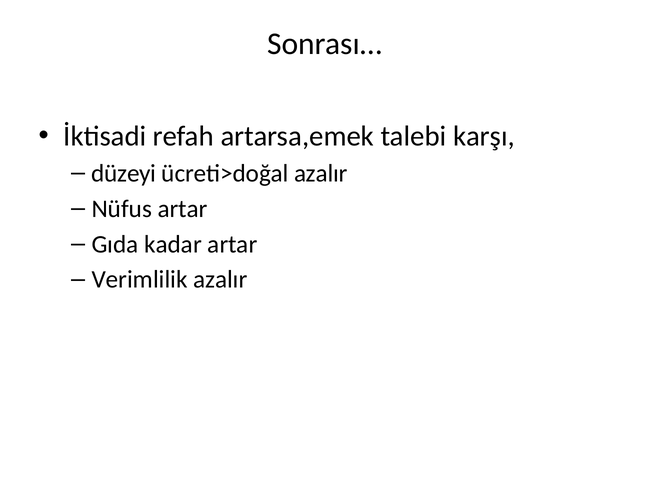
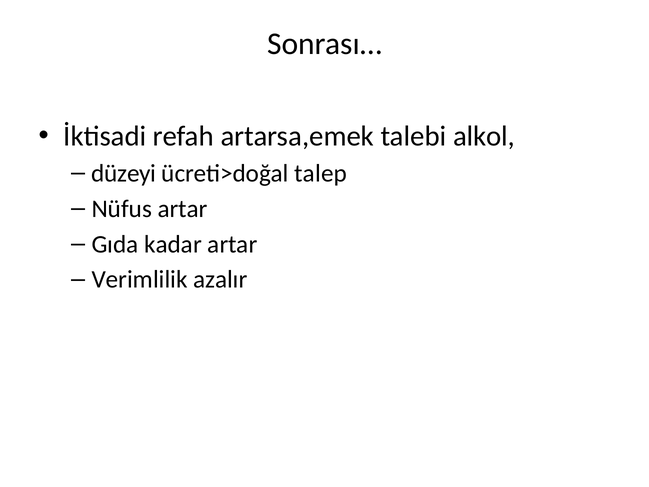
karşı: karşı -> alkol
ücreti>doğal azalır: azalır -> talep
